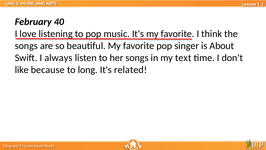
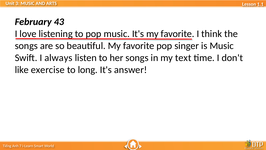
40: 40 -> 43
is About: About -> Music
because: because -> exercise
related: related -> answer
